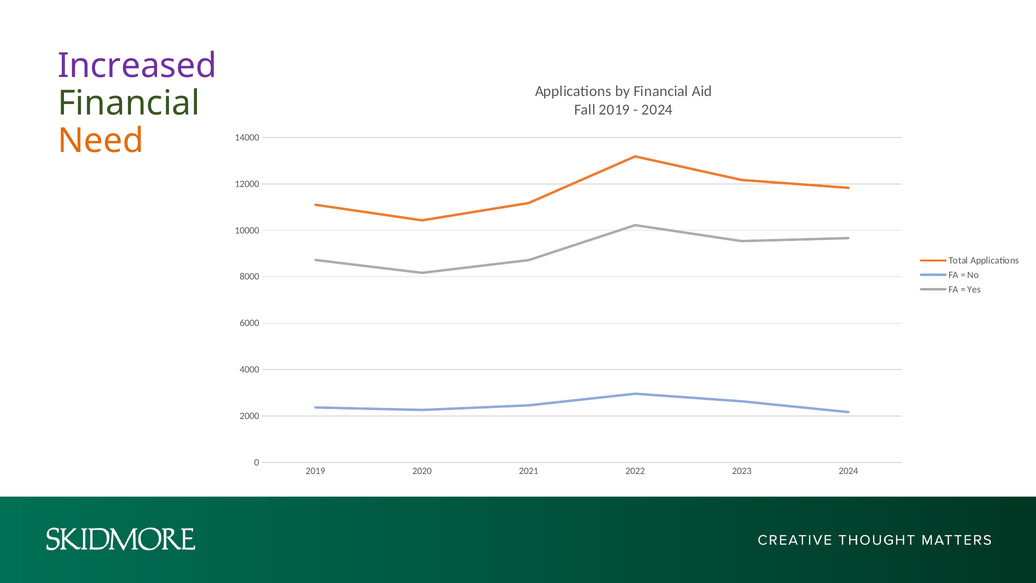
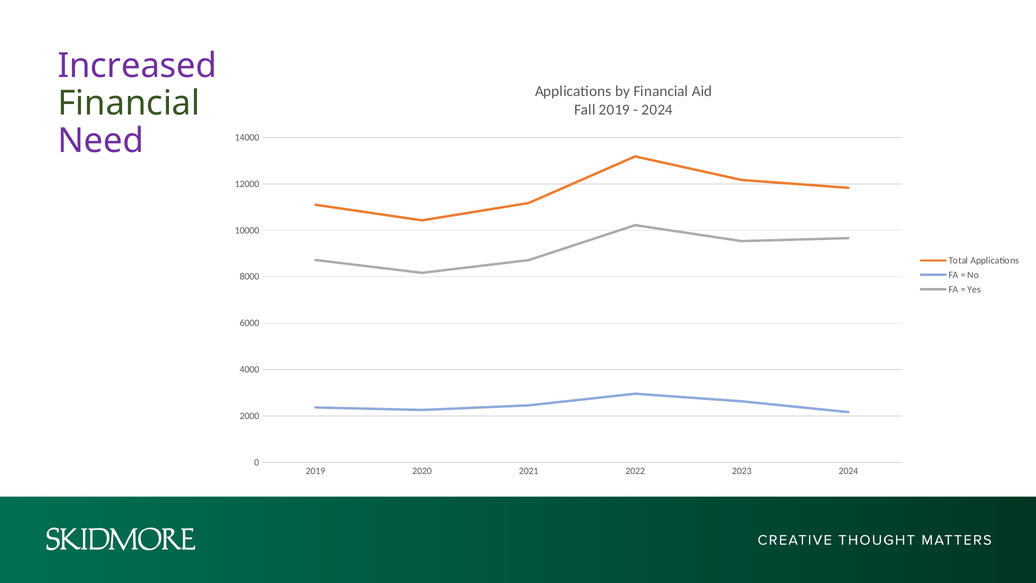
Need colour: orange -> purple
